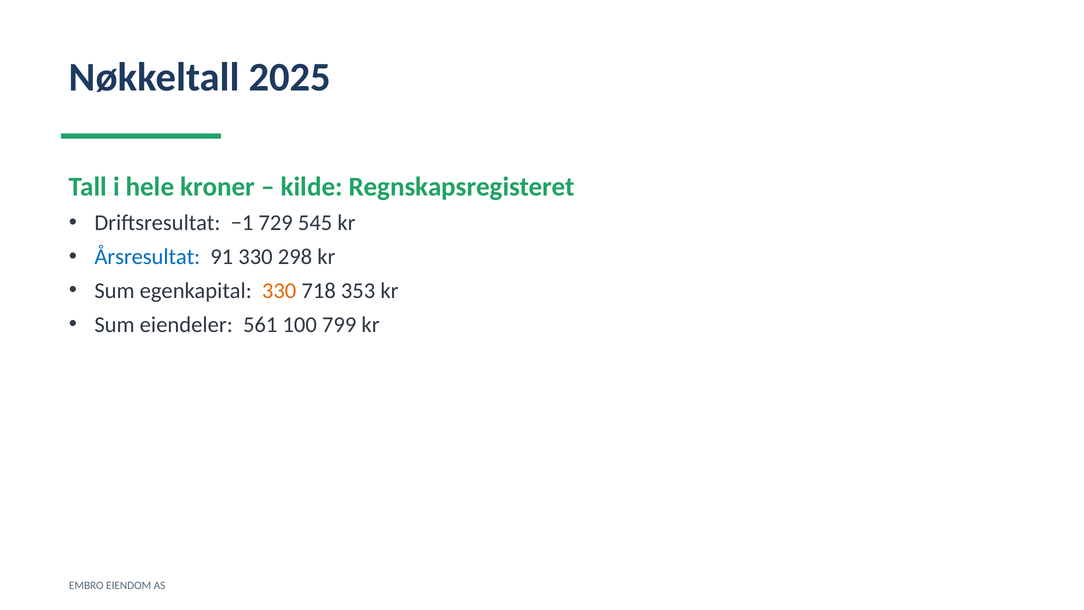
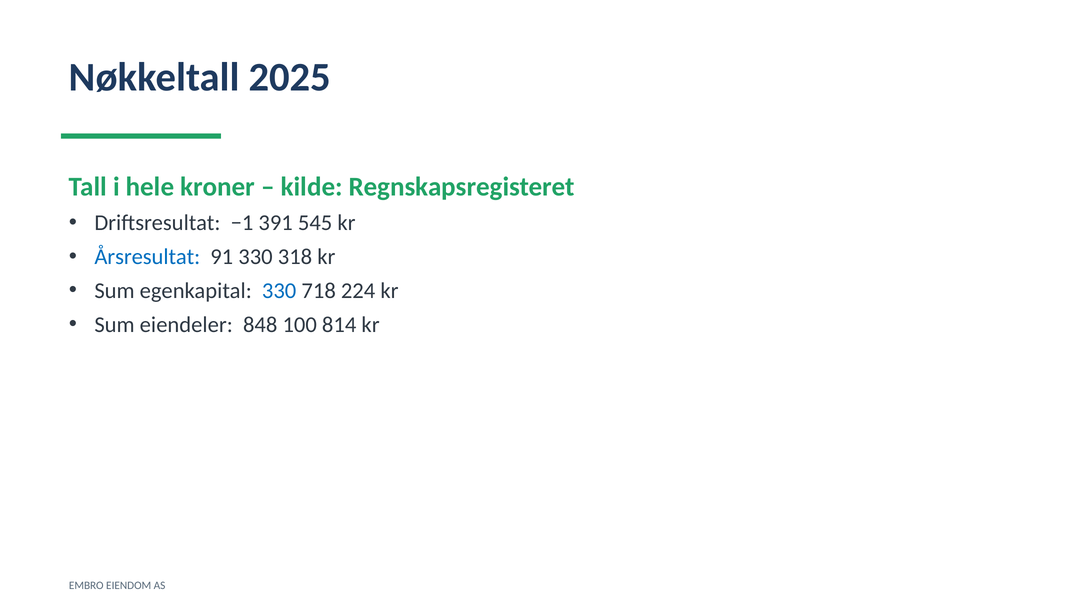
729: 729 -> 391
298: 298 -> 318
330 at (279, 291) colour: orange -> blue
353: 353 -> 224
561: 561 -> 848
799: 799 -> 814
